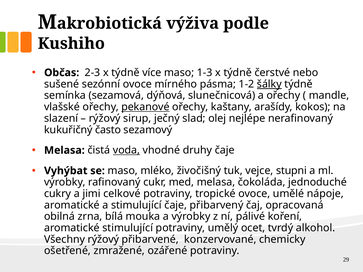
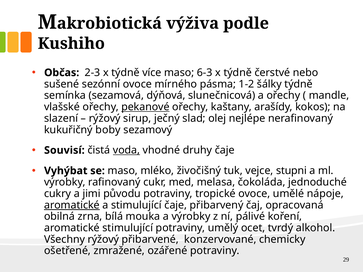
1-3: 1-3 -> 6-3
šálky underline: present -> none
často: často -> boby
Melasa at (64, 150): Melasa -> Souvisí
celkové: celkové -> původu
aromatické at (72, 205) underline: none -> present
